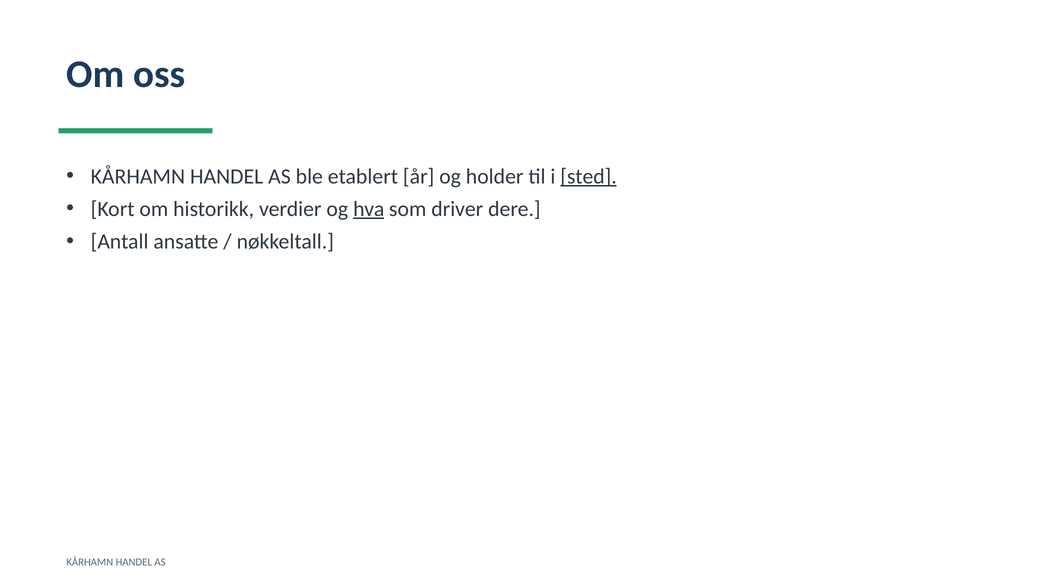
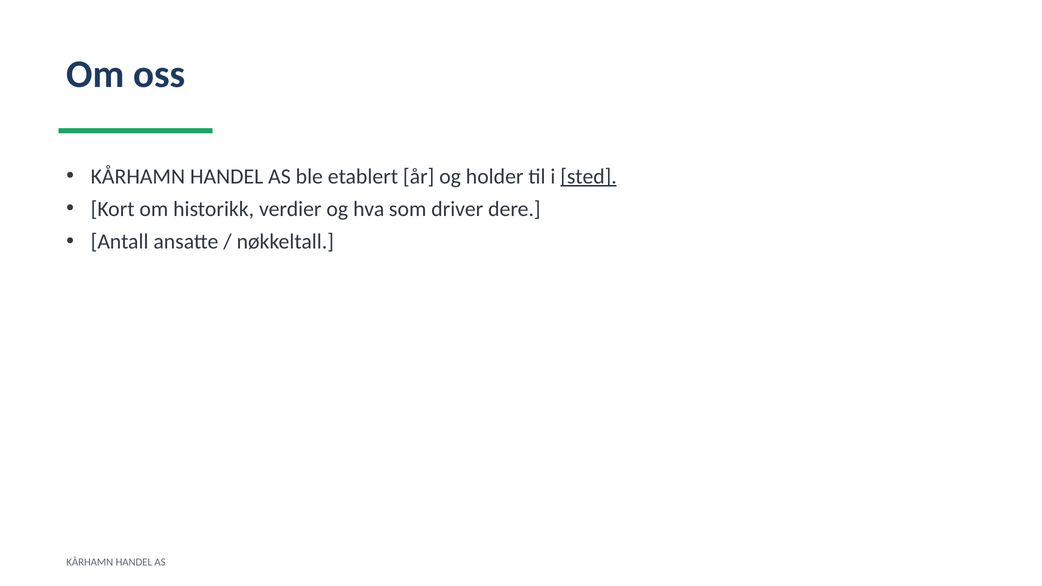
hva underline: present -> none
